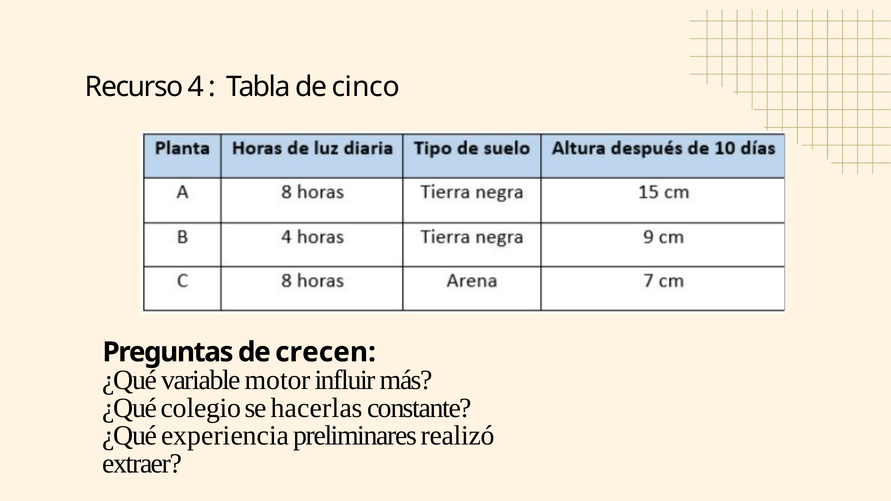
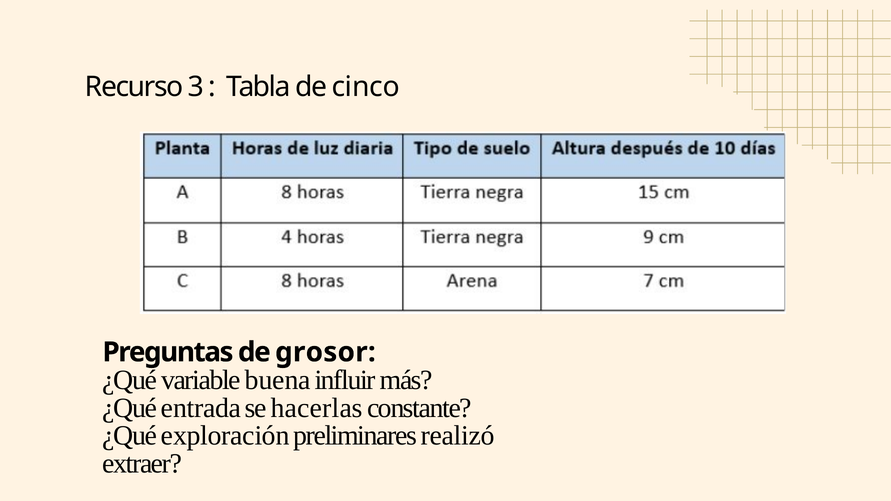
4: 4 -> 3
crecen: crecen -> grosor
motor: motor -> buena
colegio: colegio -> entrada
experiencia: experiencia -> exploración
